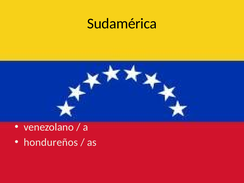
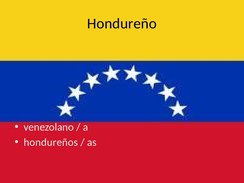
Sudamérica: Sudamérica -> Hondureño
